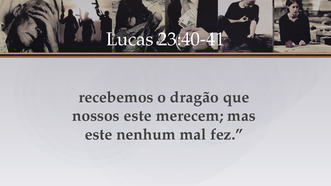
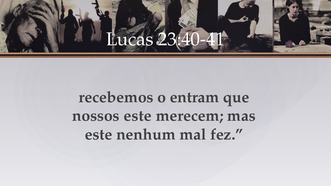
dragão: dragão -> entram
